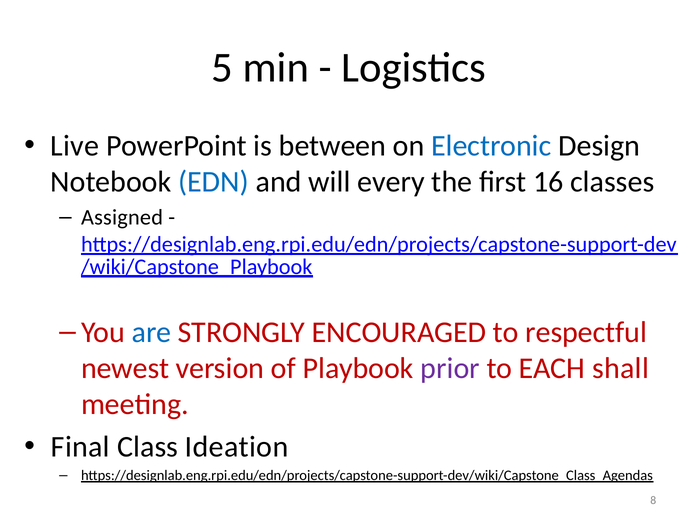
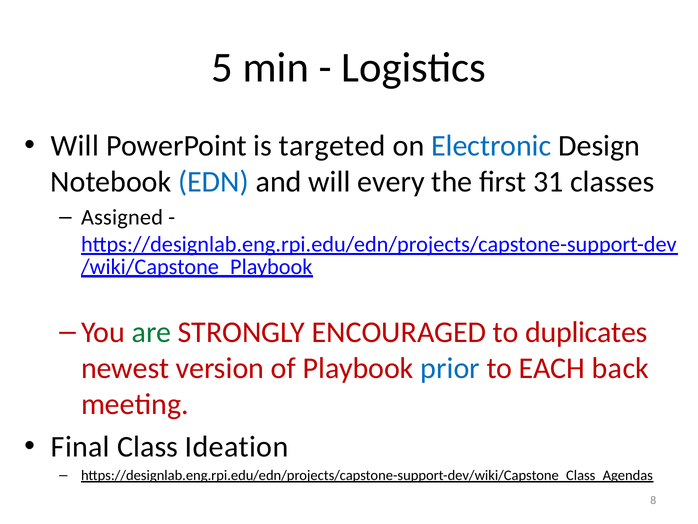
Live at (75, 146): Live -> Will
between: between -> targeted
16: 16 -> 31
are colour: blue -> green
respectful: respectful -> duplicates
prior colour: purple -> blue
shall: shall -> back
